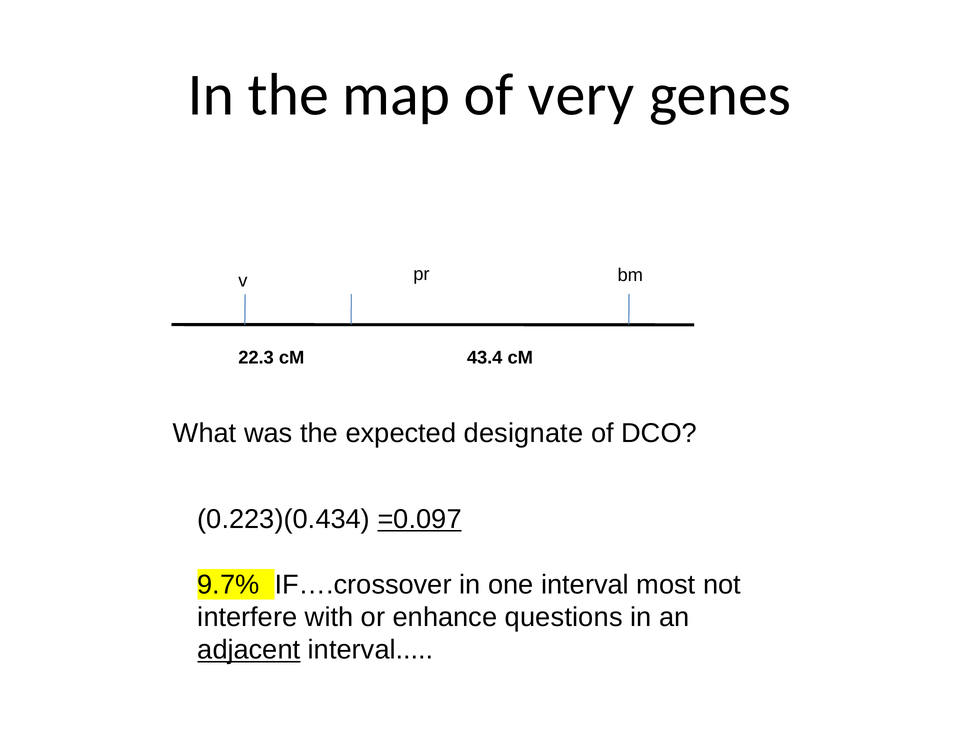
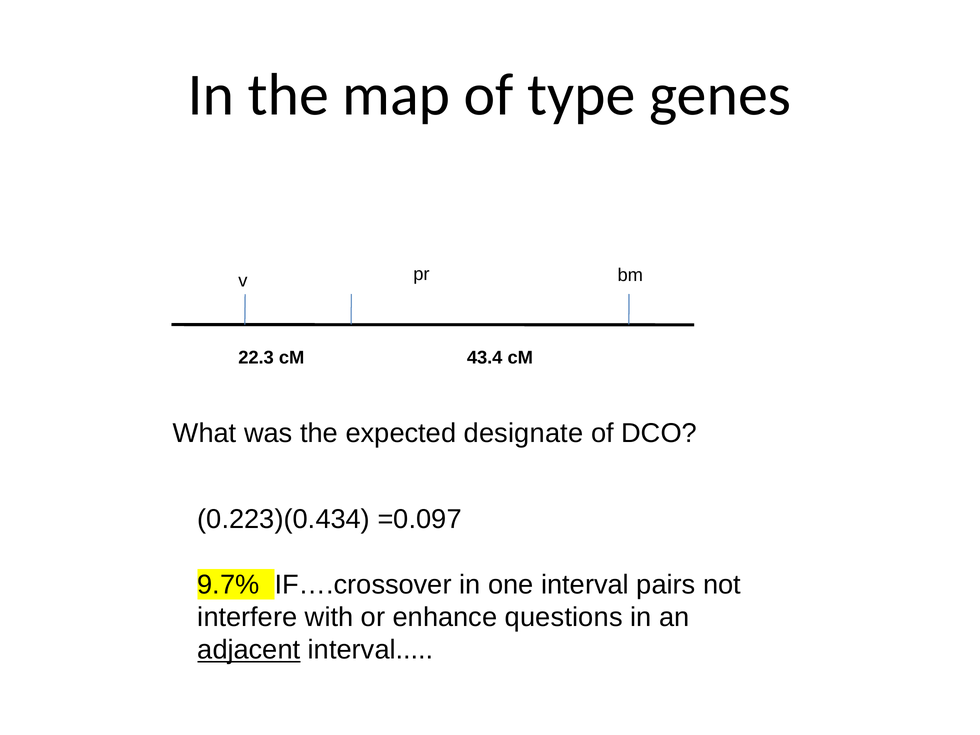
very: very -> type
=0.097 underline: present -> none
most: most -> pairs
